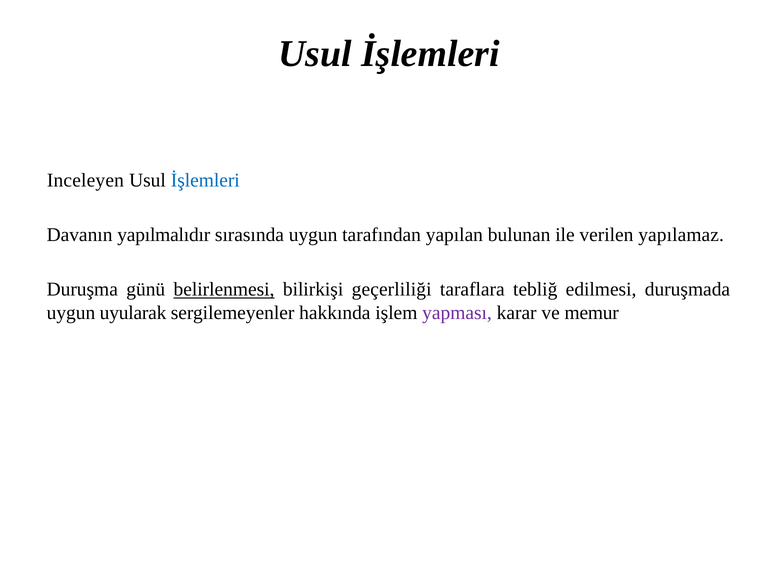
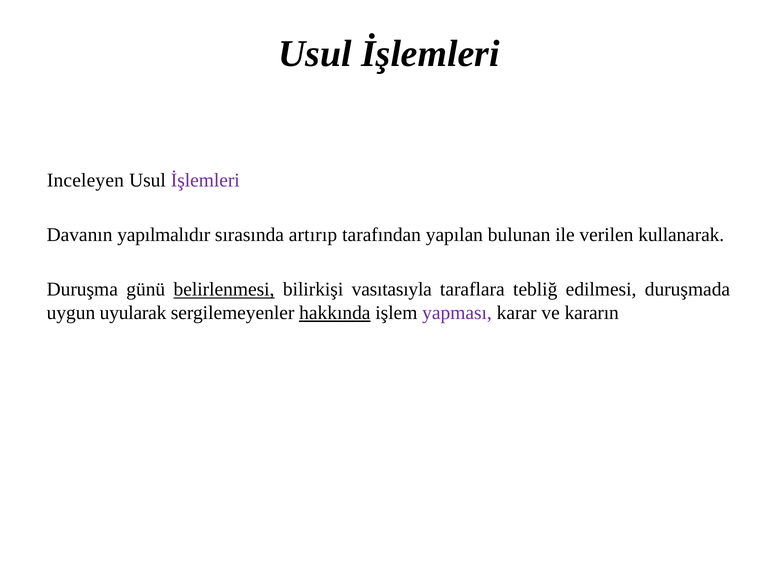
İşlemleri at (205, 180) colour: blue -> purple
sırasında uygun: uygun -> artırıp
yapılamaz: yapılamaz -> kullanarak
geçerliliği: geçerliliği -> vasıtasıyla
hakkında underline: none -> present
memur: memur -> kararın
